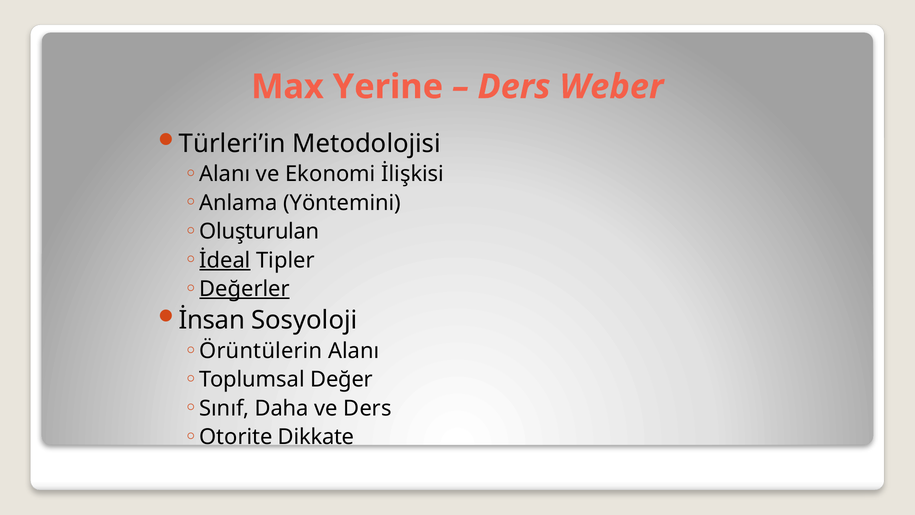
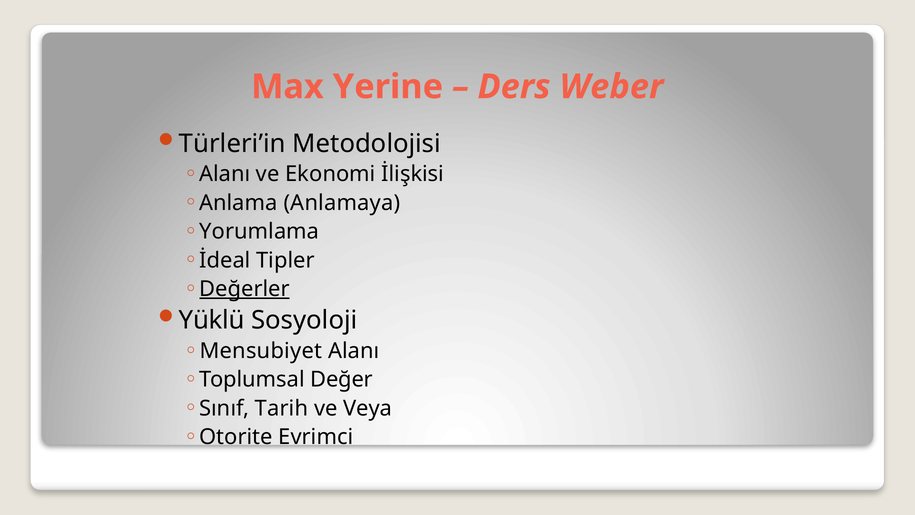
Yöntemini: Yöntemini -> Anlamaya
Oluşturulan: Oluşturulan -> Yorumlama
İdeal underline: present -> none
İnsan: İnsan -> Yüklü
Örüntülerin: Örüntülerin -> Mensubiyet
Daha: Daha -> Tarih
ve Ders: Ders -> Veya
Dikkate: Dikkate -> Evrimci
